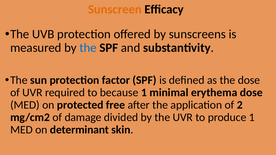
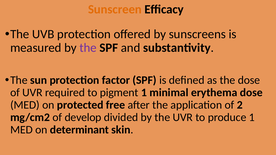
the at (88, 48) colour: blue -> purple
because: because -> pigment
damage: damage -> develop
